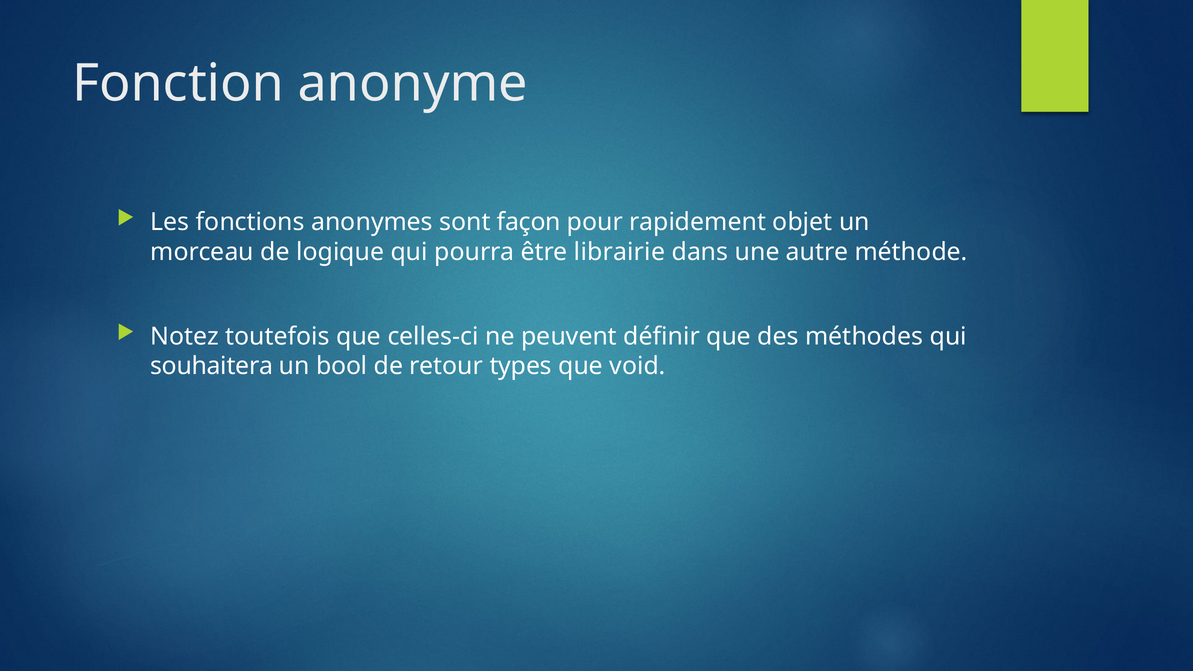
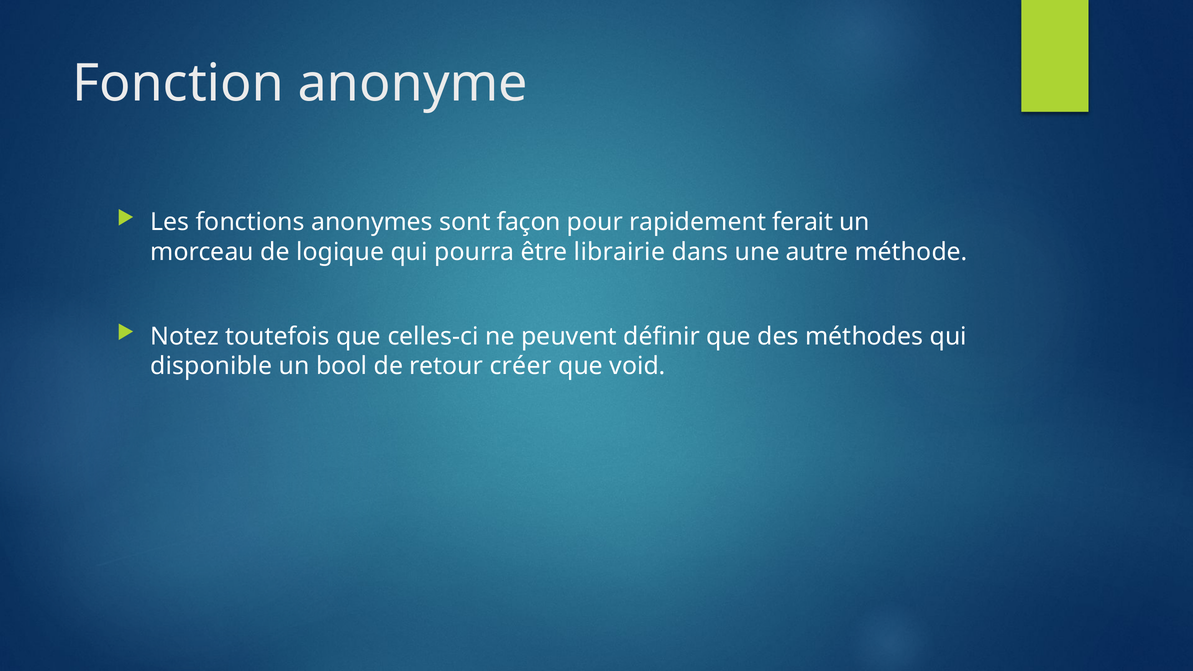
objet: objet -> ferait
souhaitera: souhaitera -> disponible
types: types -> créer
